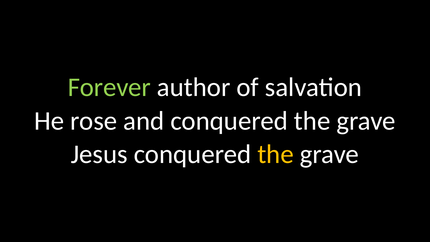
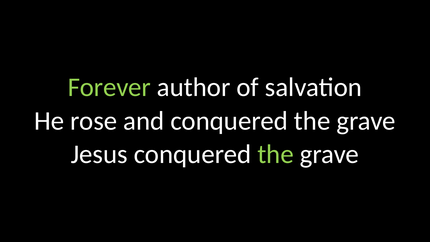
the at (276, 154) colour: yellow -> light green
